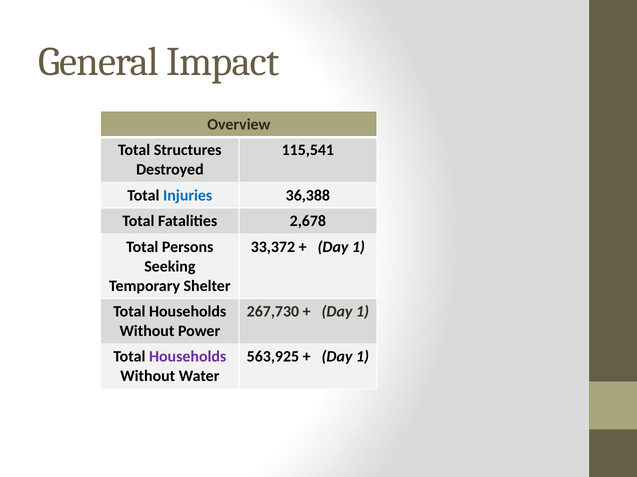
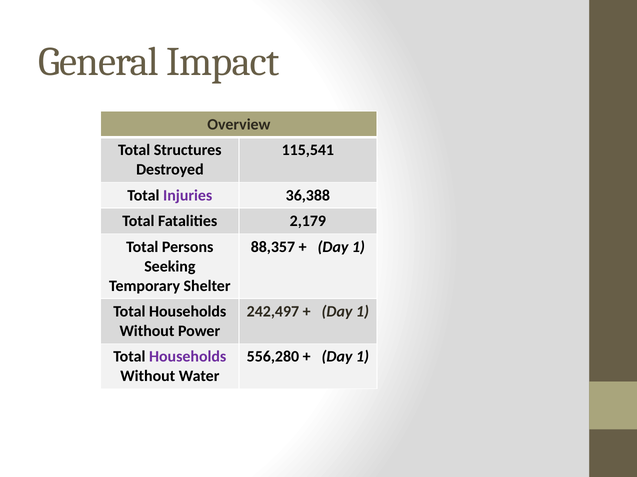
Injuries colour: blue -> purple
2,678: 2,678 -> 2,179
33,372: 33,372 -> 88,357
267,730: 267,730 -> 242,497
563,925: 563,925 -> 556,280
